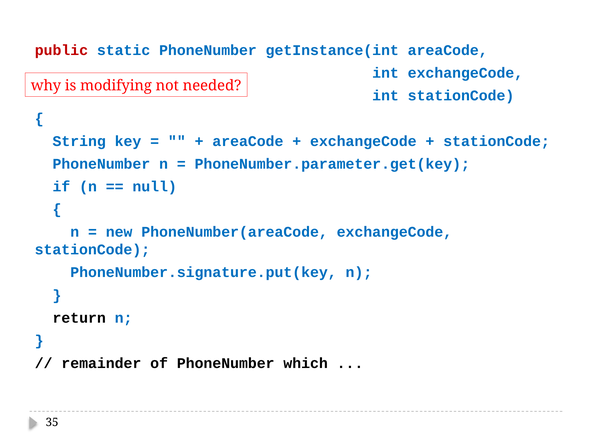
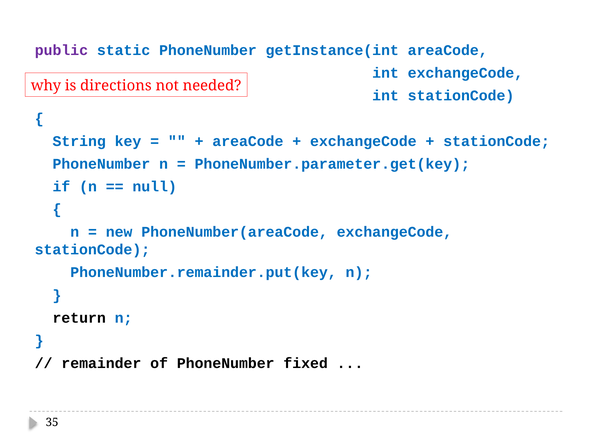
public colour: red -> purple
modifying: modifying -> directions
PhoneNumber.signature.put(key: PhoneNumber.signature.put(key -> PhoneNumber.remainder.put(key
which: which -> fixed
